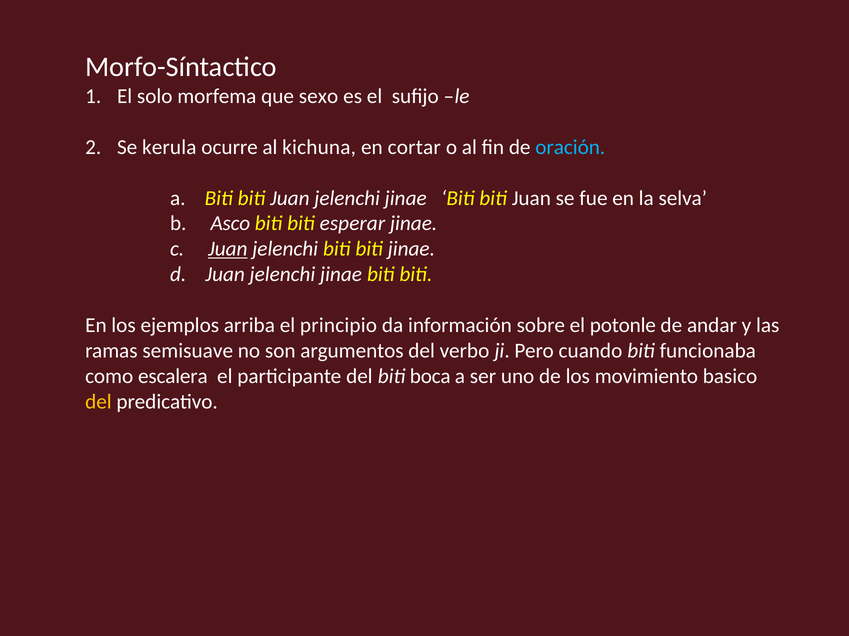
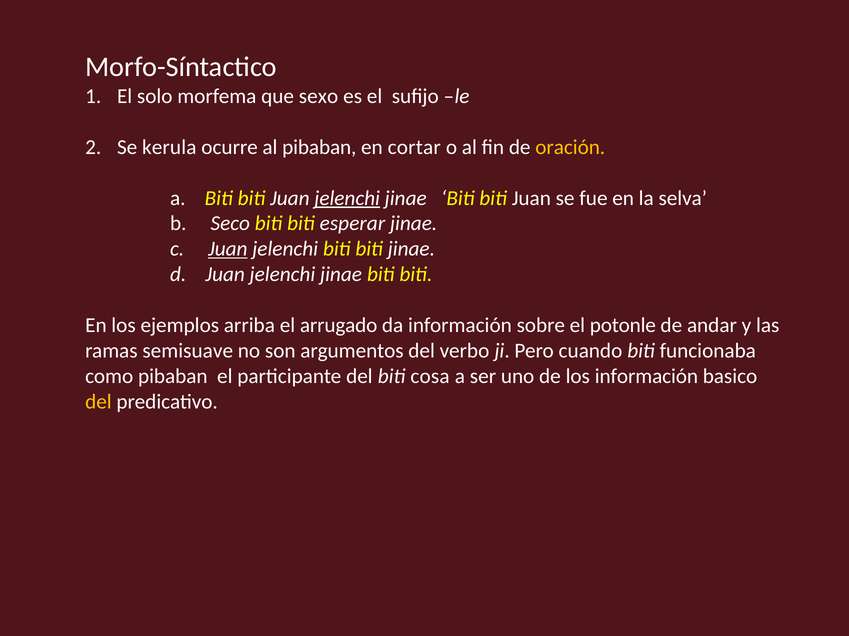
al kichuna: kichuna -> pibaban
oración colour: light blue -> yellow
jelenchi at (347, 198) underline: none -> present
Asco: Asco -> Seco
principio: principio -> arrugado
como escalera: escalera -> pibaban
boca: boca -> cosa
los movimiento: movimiento -> información
